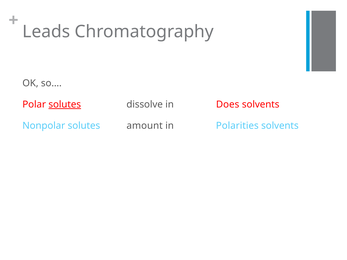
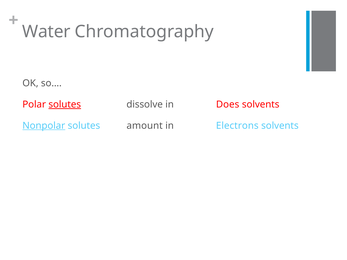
Leads: Leads -> Water
Nonpolar underline: none -> present
Polarities: Polarities -> Electrons
